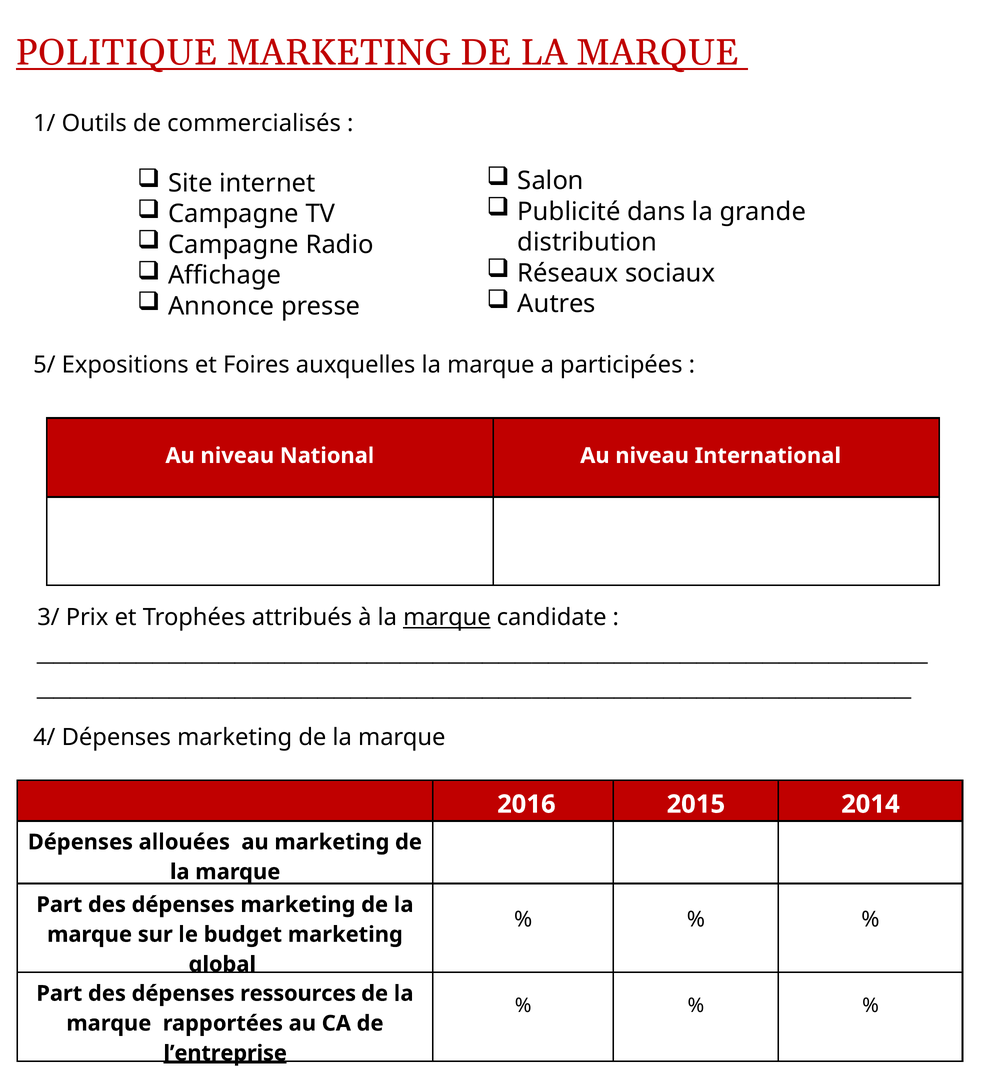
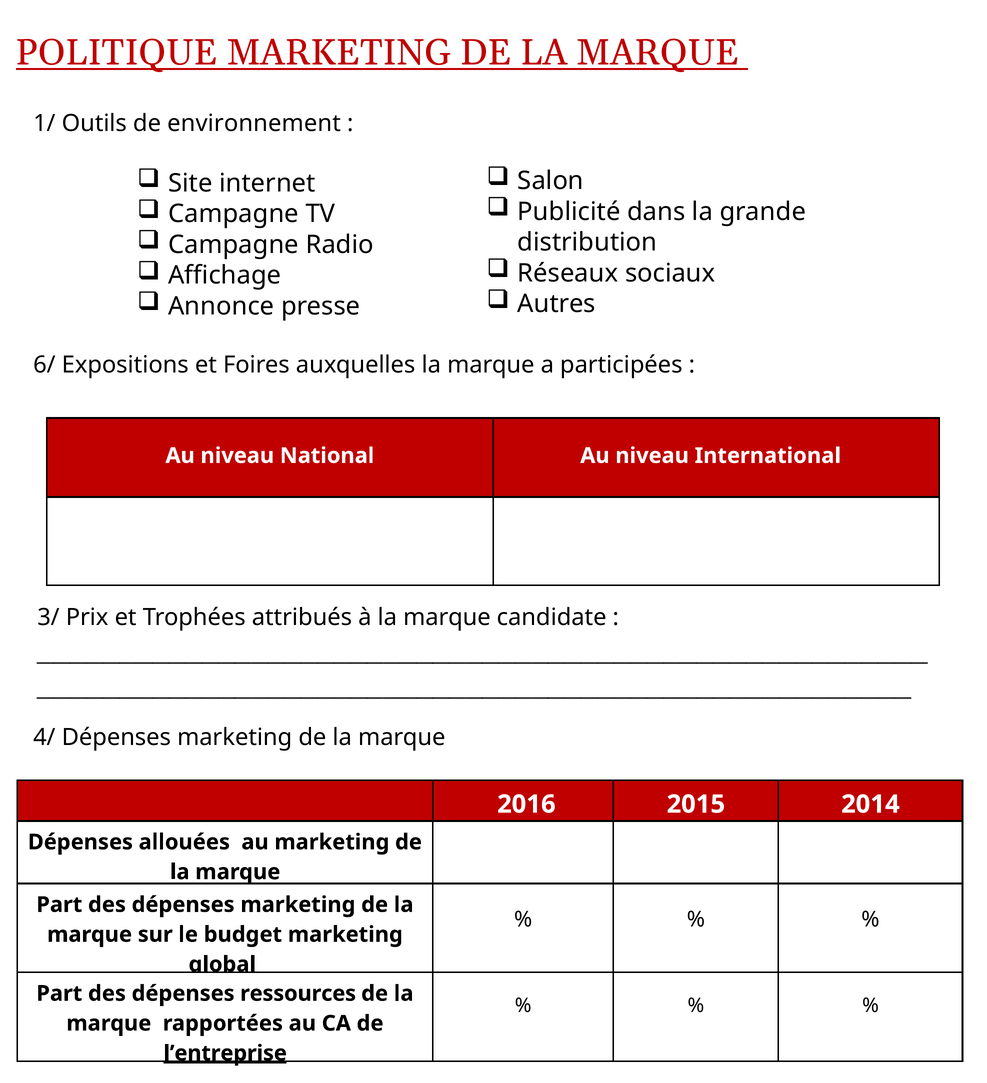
commercialisés: commercialisés -> environnement
5/: 5/ -> 6/
marque at (447, 617) underline: present -> none
